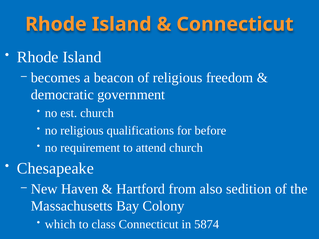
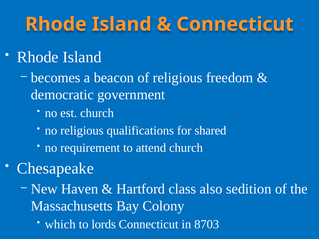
before: before -> shared
from: from -> class
class: class -> lords
5874: 5874 -> 8703
